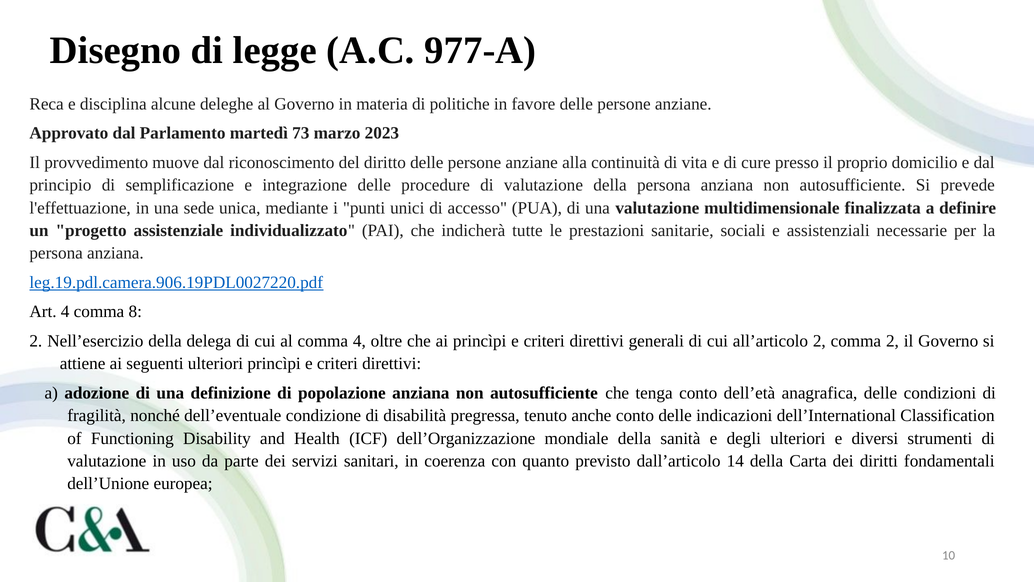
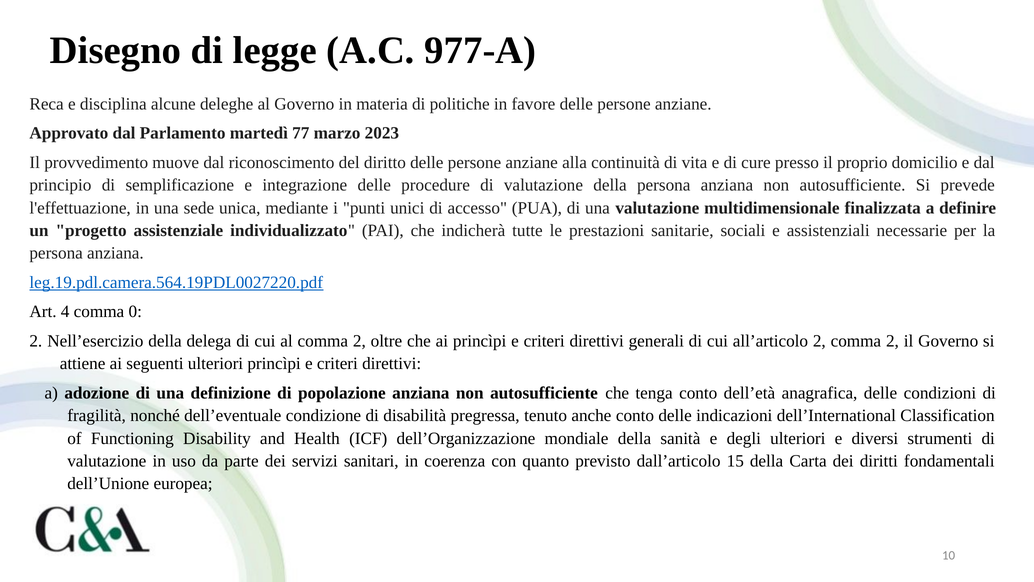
73: 73 -> 77
leg.19.pdl.camera.906.19PDL0027220.pdf: leg.19.pdl.camera.906.19PDL0027220.pdf -> leg.19.pdl.camera.564.19PDL0027220.pdf
8: 8 -> 0
al comma 4: 4 -> 2
14: 14 -> 15
